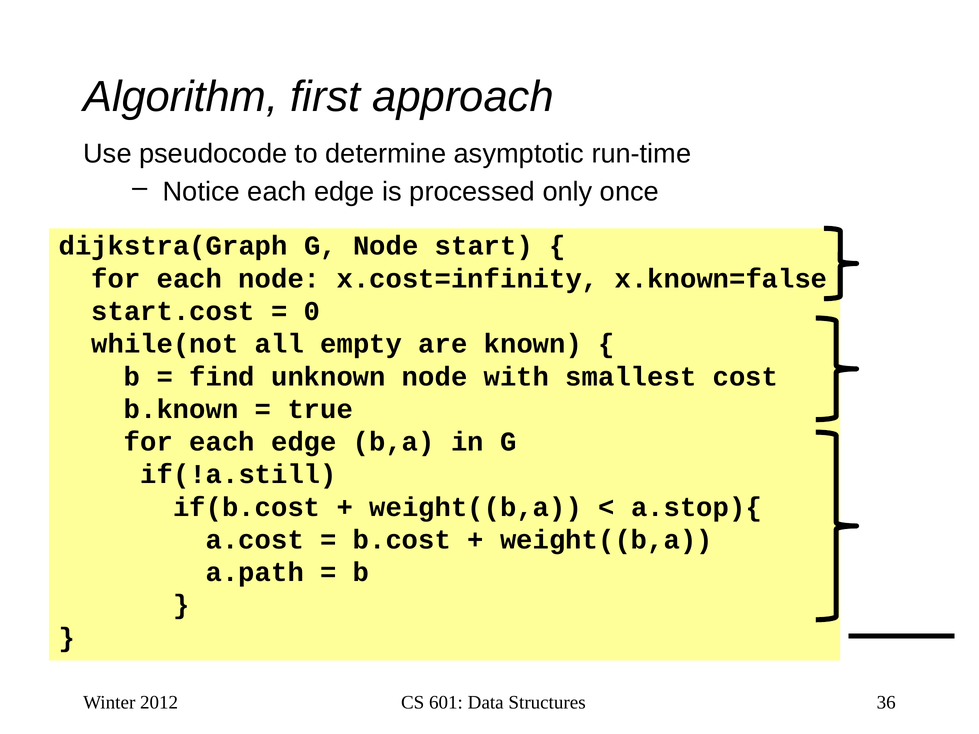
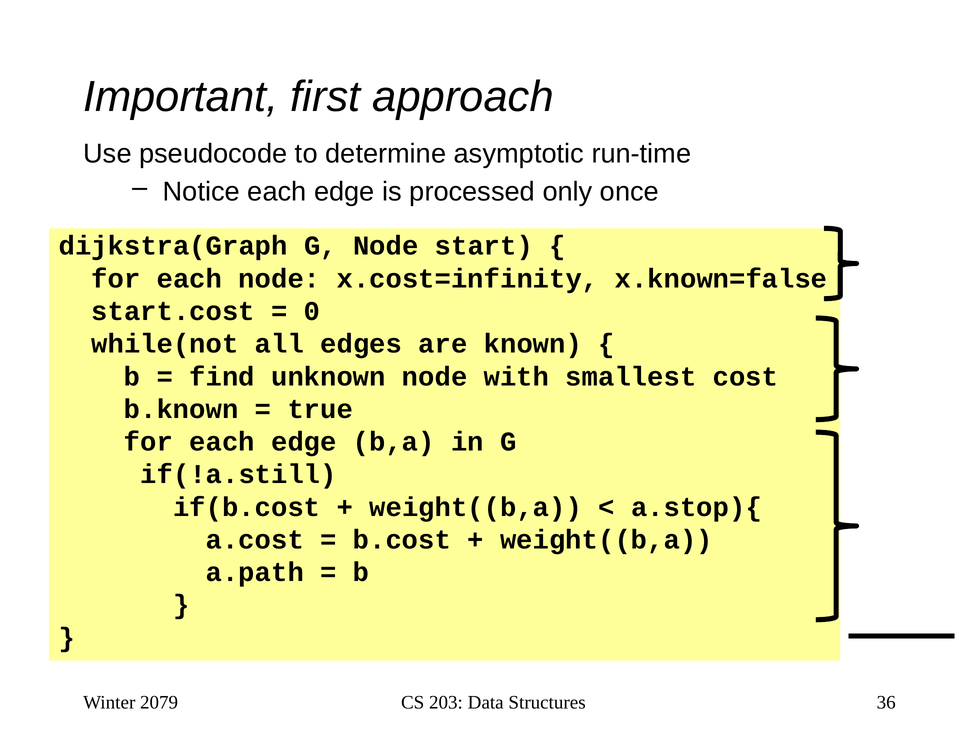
Algorithm: Algorithm -> Important
empty: empty -> edges
2012: 2012 -> 2079
601: 601 -> 203
